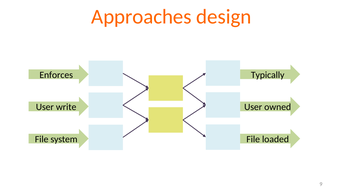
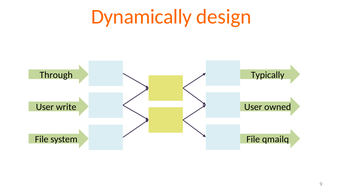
Approaches: Approaches -> Dynamically
Enforces: Enforces -> Through
loaded: loaded -> qmailq
